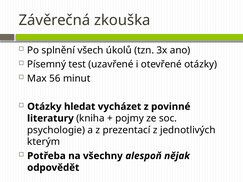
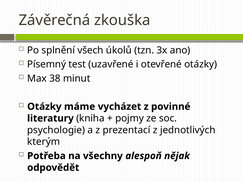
56: 56 -> 38
hledat: hledat -> máme
